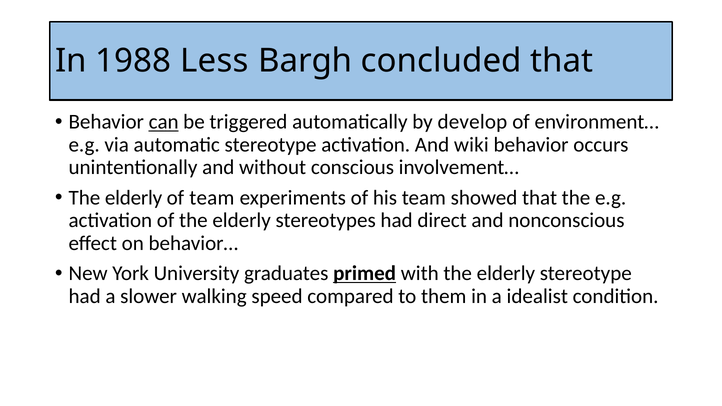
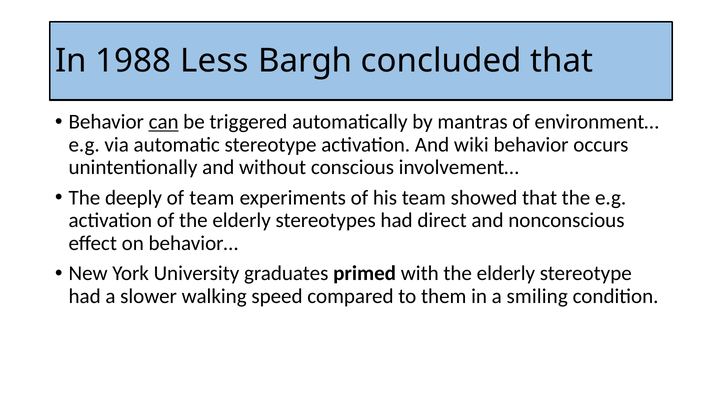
develop: develop -> mantras
elderly at (134, 198): elderly -> deeply
primed underline: present -> none
idealist: idealist -> smiling
